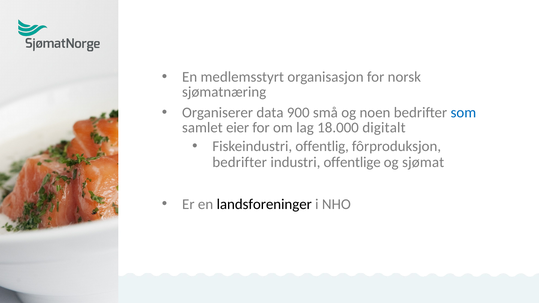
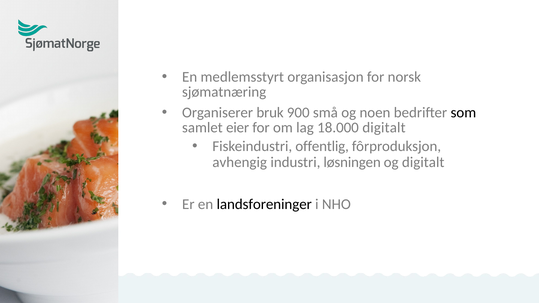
data: data -> bruk
som colour: blue -> black
bedrifter at (240, 162): bedrifter -> avhengig
offentlige: offentlige -> løsningen
og sjømat: sjømat -> digitalt
